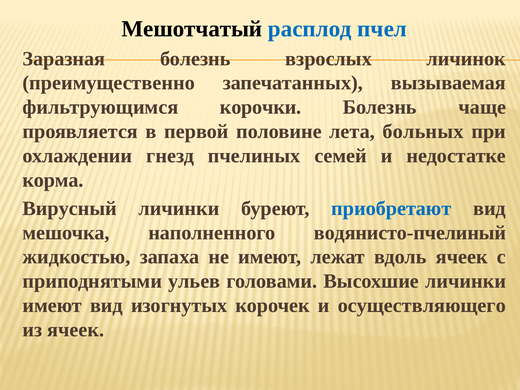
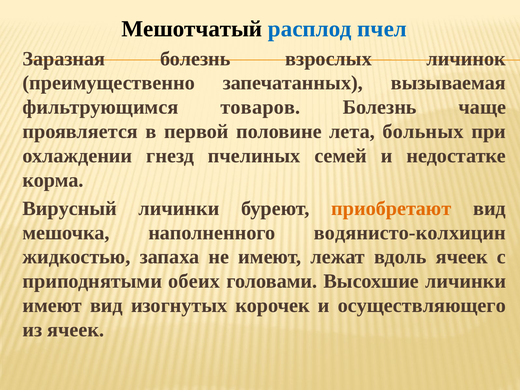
корочки: корочки -> товаров
приобретают colour: blue -> orange
водянисто-пчелиный: водянисто-пчелиный -> водянисто-колхицин
ульев: ульев -> обеих
